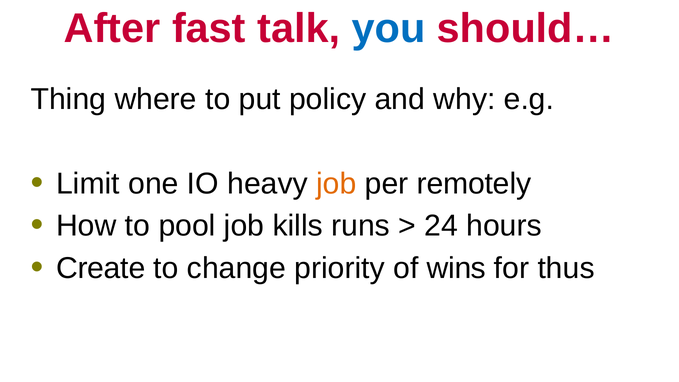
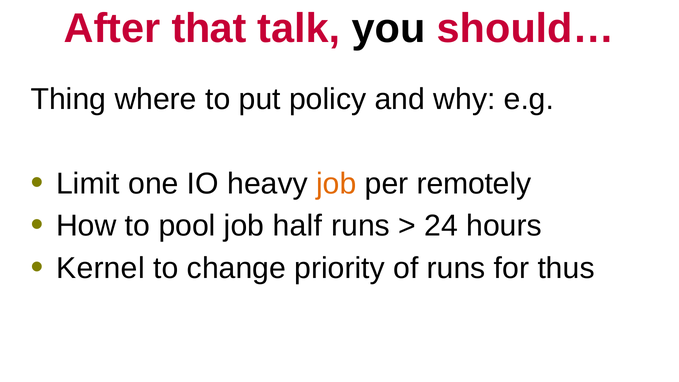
fast: fast -> that
you colour: blue -> black
kills: kills -> half
Create: Create -> Kernel
of wins: wins -> runs
